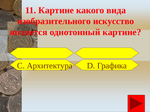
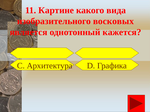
искусство: искусство -> восковых
однотонный картине: картине -> кажется
